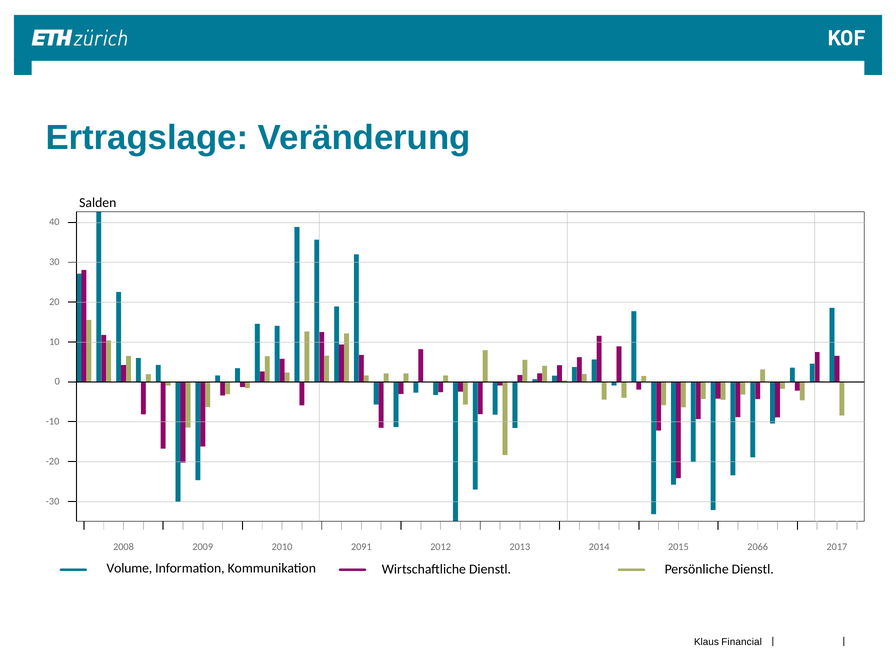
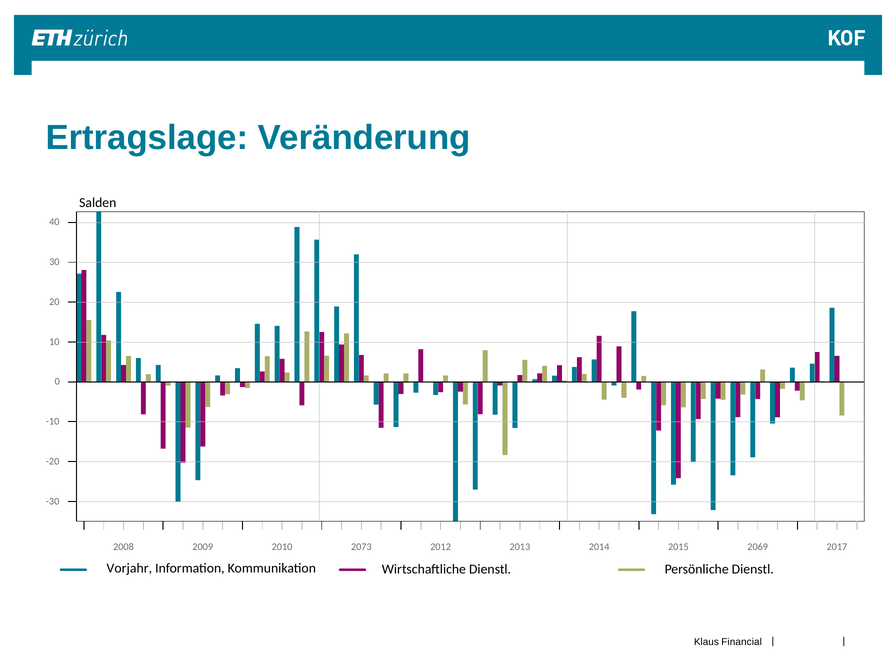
2091: 2091 -> 2073
2066: 2066 -> 2069
Volume: Volume -> Vorjahr
